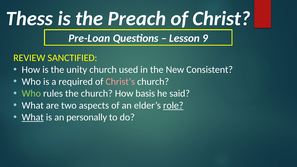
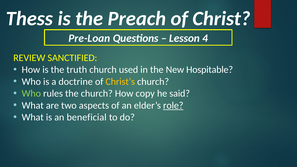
9: 9 -> 4
unity: unity -> truth
Consistent: Consistent -> Hospitable
required: required -> doctrine
Christ’s colour: pink -> yellow
basis: basis -> copy
What at (33, 117) underline: present -> none
personally: personally -> beneficial
